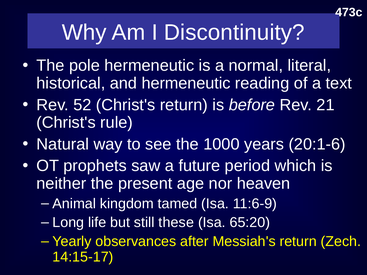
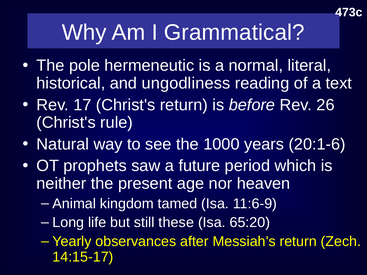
Discontinuity: Discontinuity -> Grammatical
and hermeneutic: hermeneutic -> ungodliness
52: 52 -> 17
21: 21 -> 26
